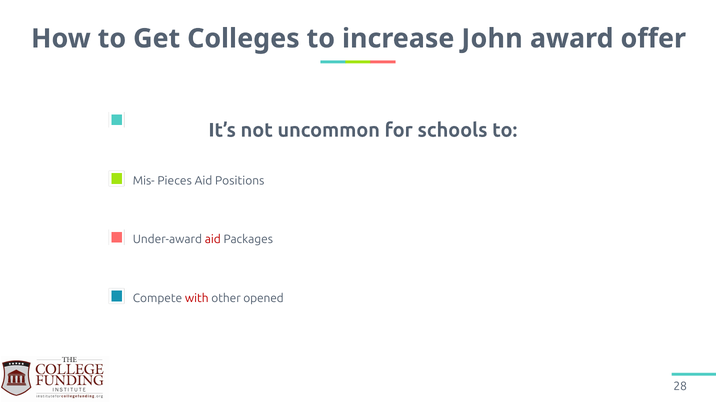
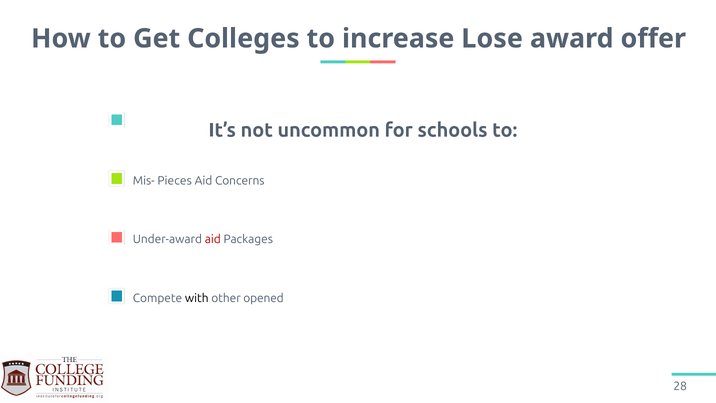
John: John -> Lose
Positions: Positions -> Concerns
with colour: red -> black
